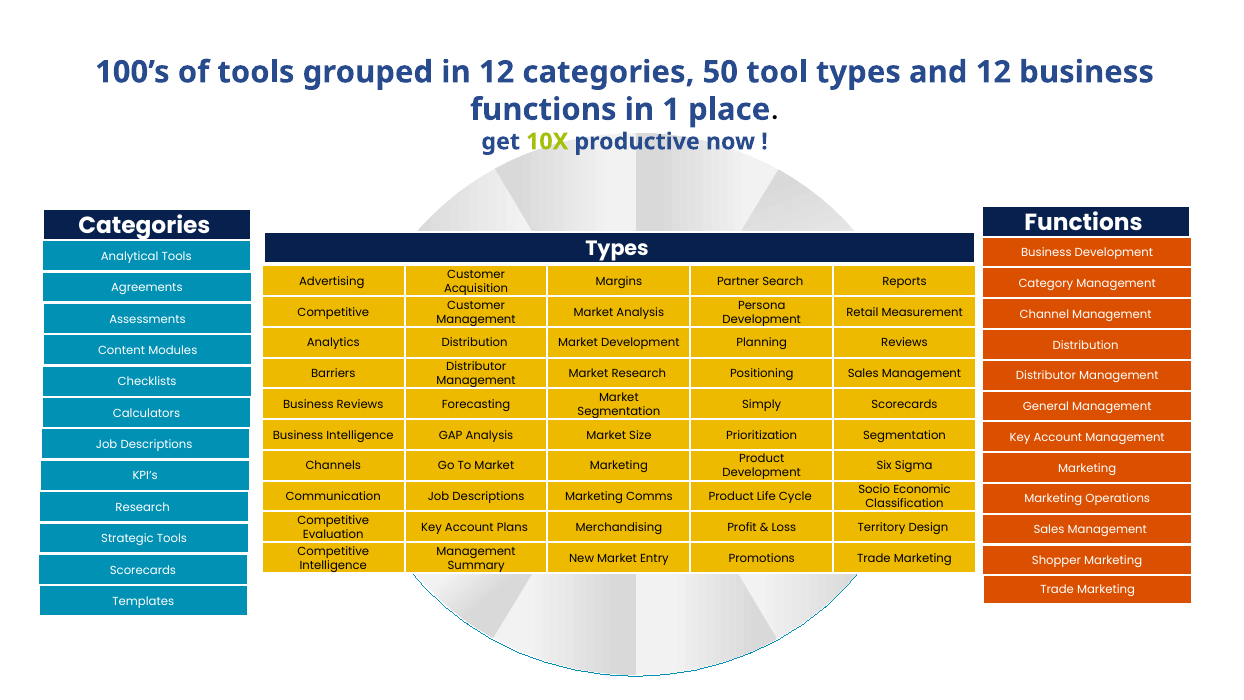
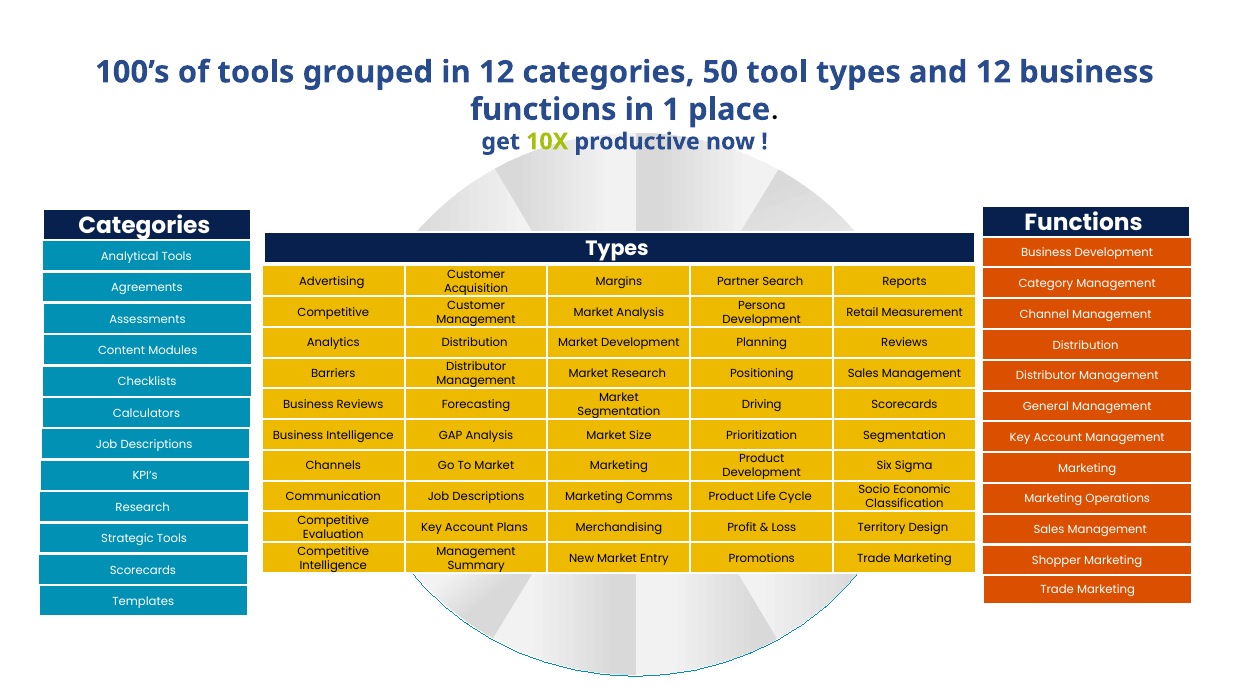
Simply: Simply -> Driving
